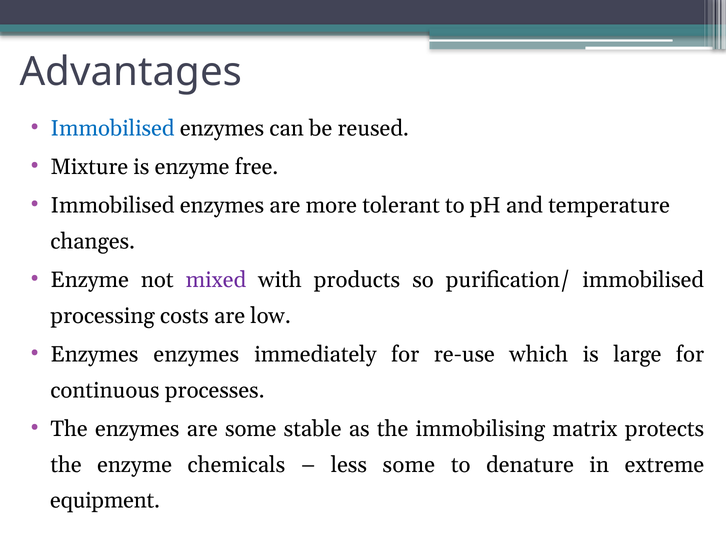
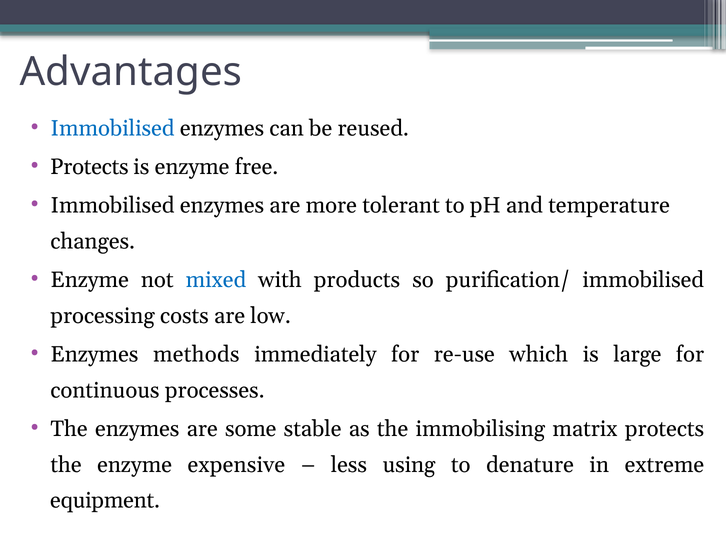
Mixture at (89, 167): Mixture -> Protects
mixed colour: purple -> blue
Enzymes enzymes: enzymes -> methods
chemicals: chemicals -> expensive
less some: some -> using
